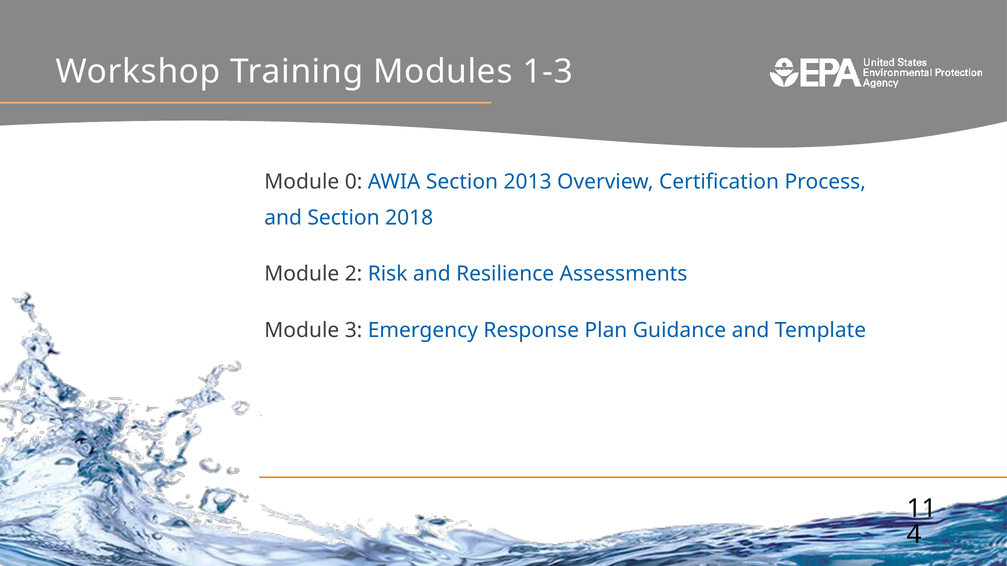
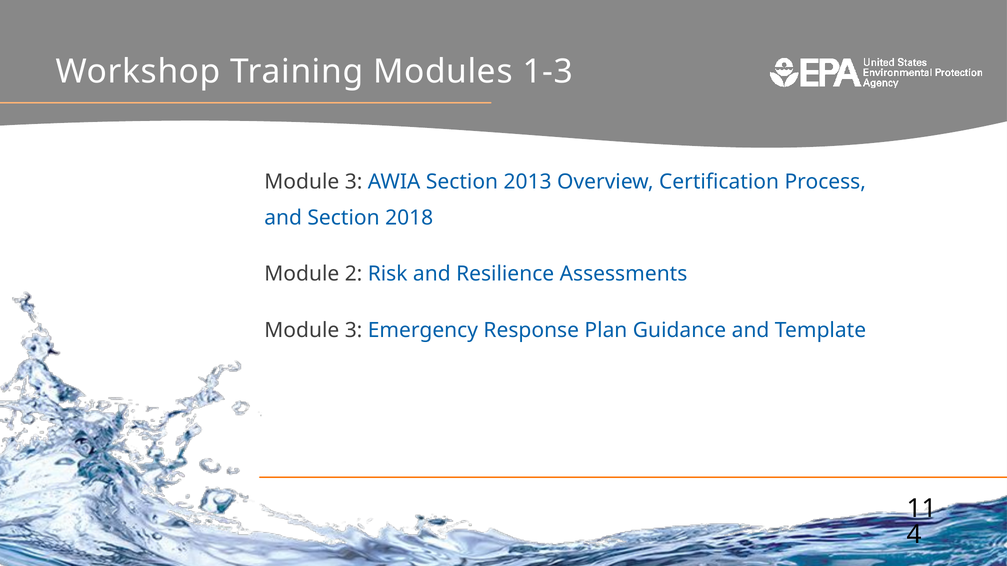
0 at (354, 182): 0 -> 3
